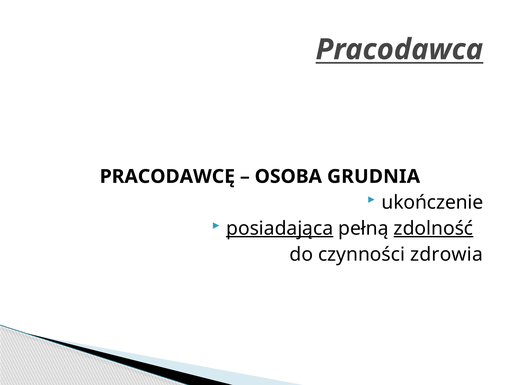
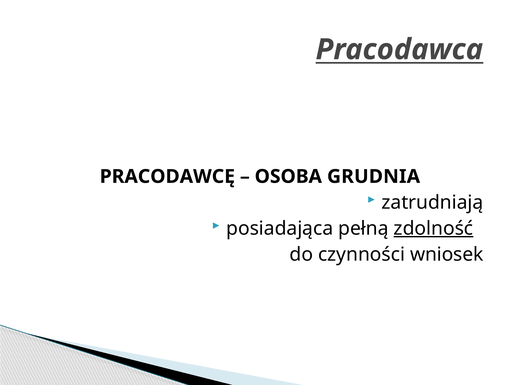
ukończenie: ukończenie -> zatrudniają
posiadająca underline: present -> none
zdrowia: zdrowia -> wniosek
